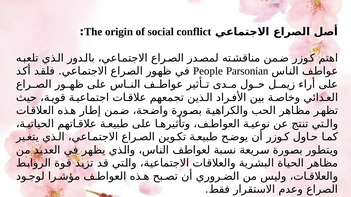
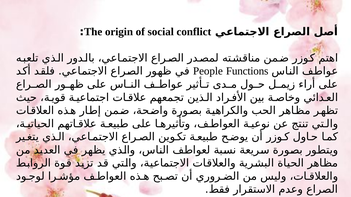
Parsonian: Parsonian -> Functions
